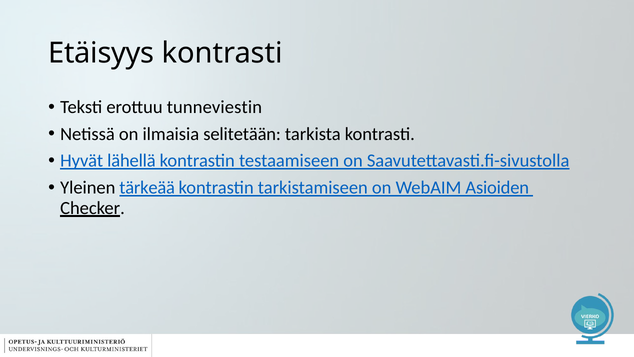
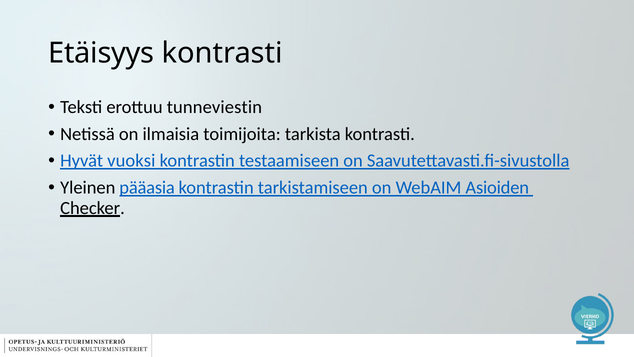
selitetään: selitetään -> toimijoita
lähellä: lähellä -> vuoksi
tärkeää: tärkeää -> pääasia
